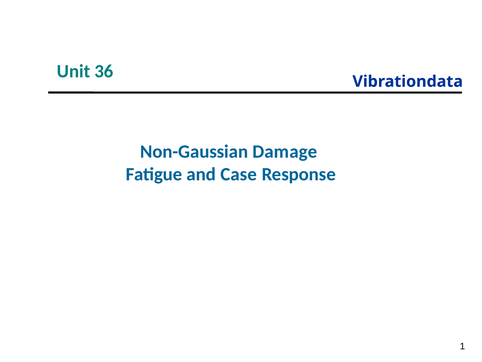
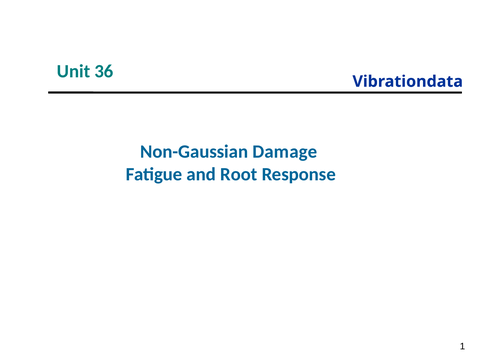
Case: Case -> Root
